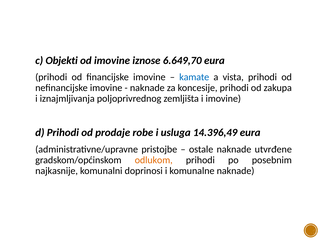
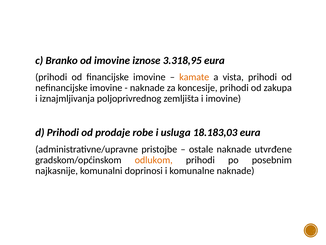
Objekti: Objekti -> Branko
6.649,70: 6.649,70 -> 3.318,95
kamate colour: blue -> orange
14.396,49: 14.396,49 -> 18.183,03
